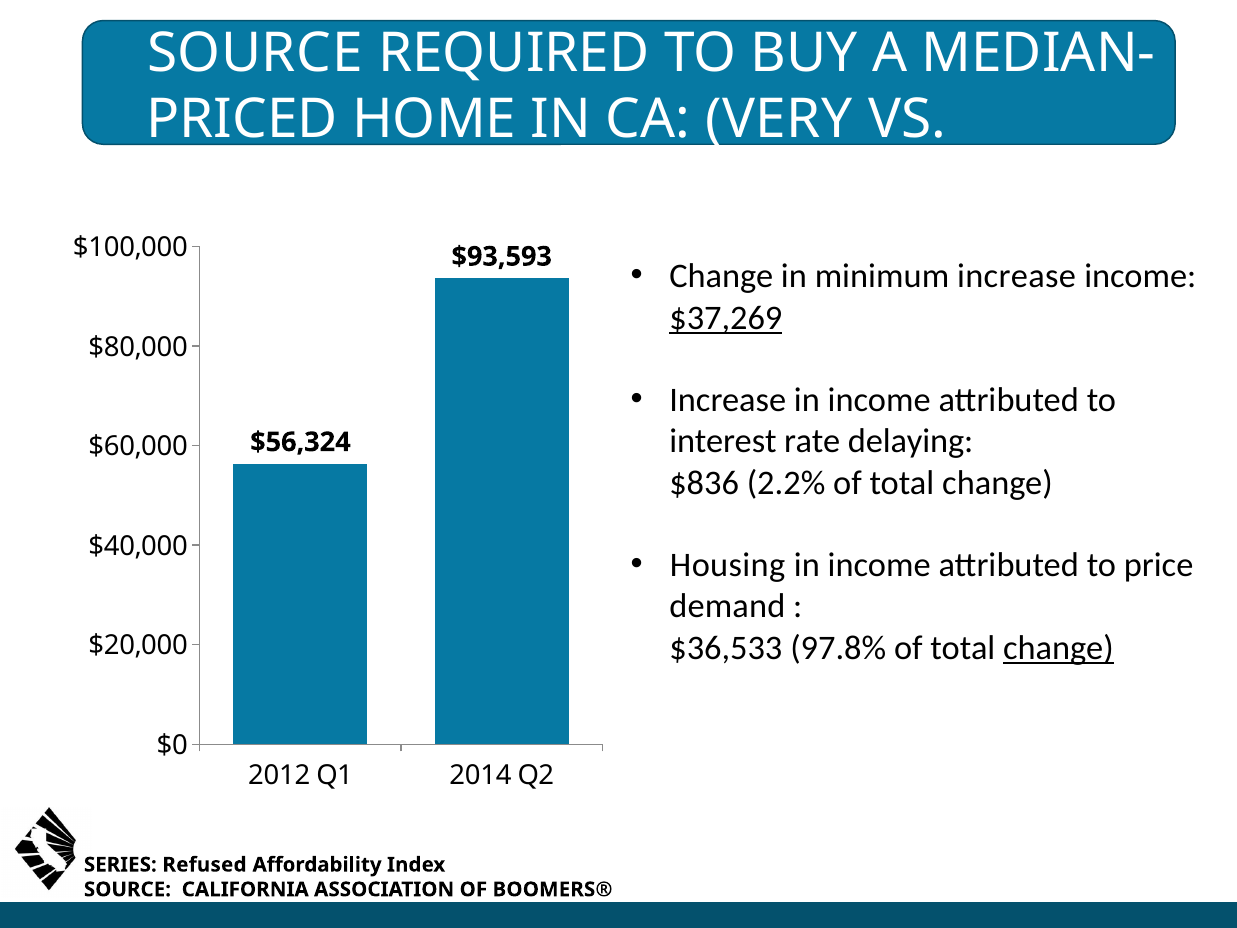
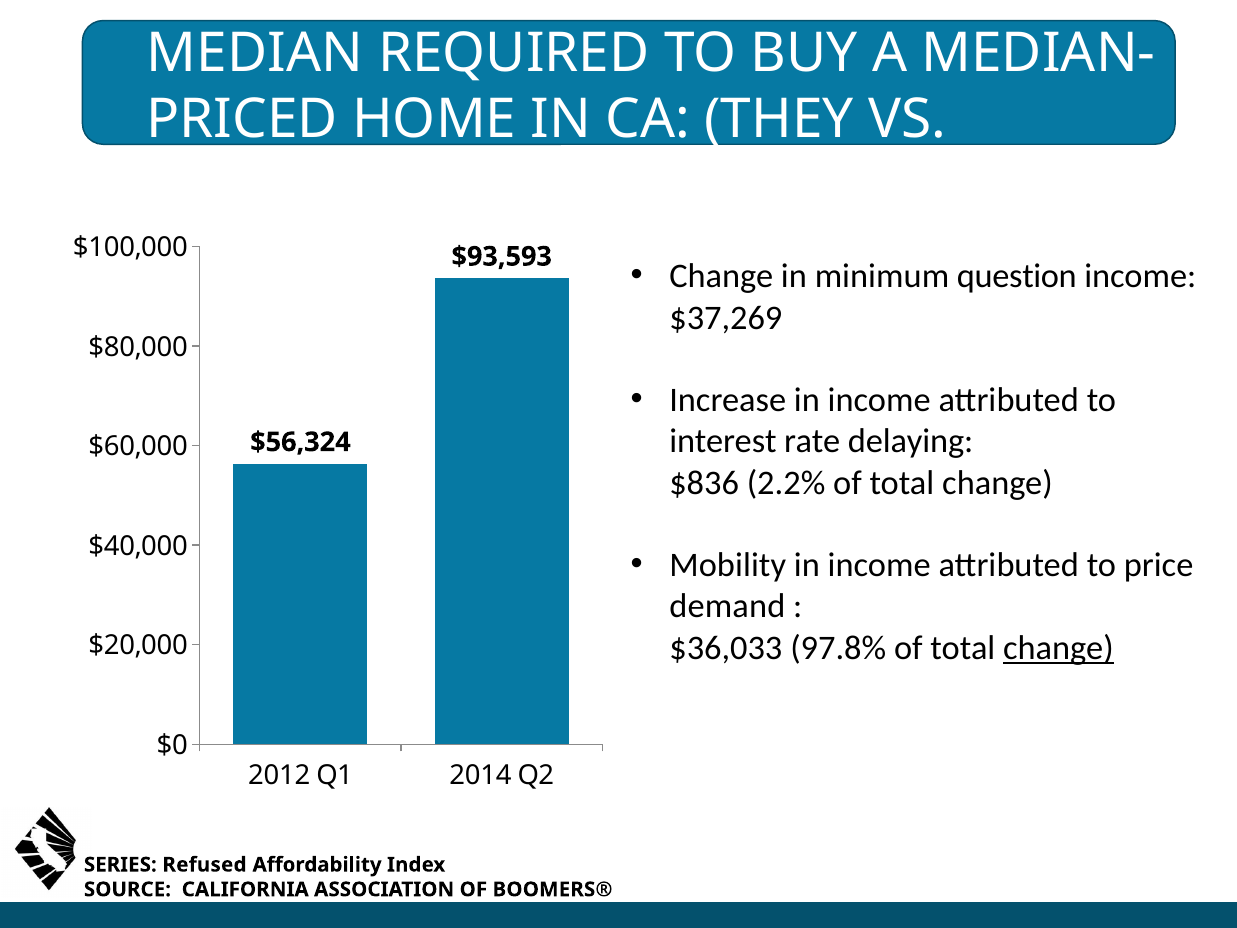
SOURCE at (255, 53): SOURCE -> MEDIAN
VERY: VERY -> THEY
minimum increase: increase -> question
$37,269 underline: present -> none
Housing: Housing -> Mobility
$36,533: $36,533 -> $36,033
